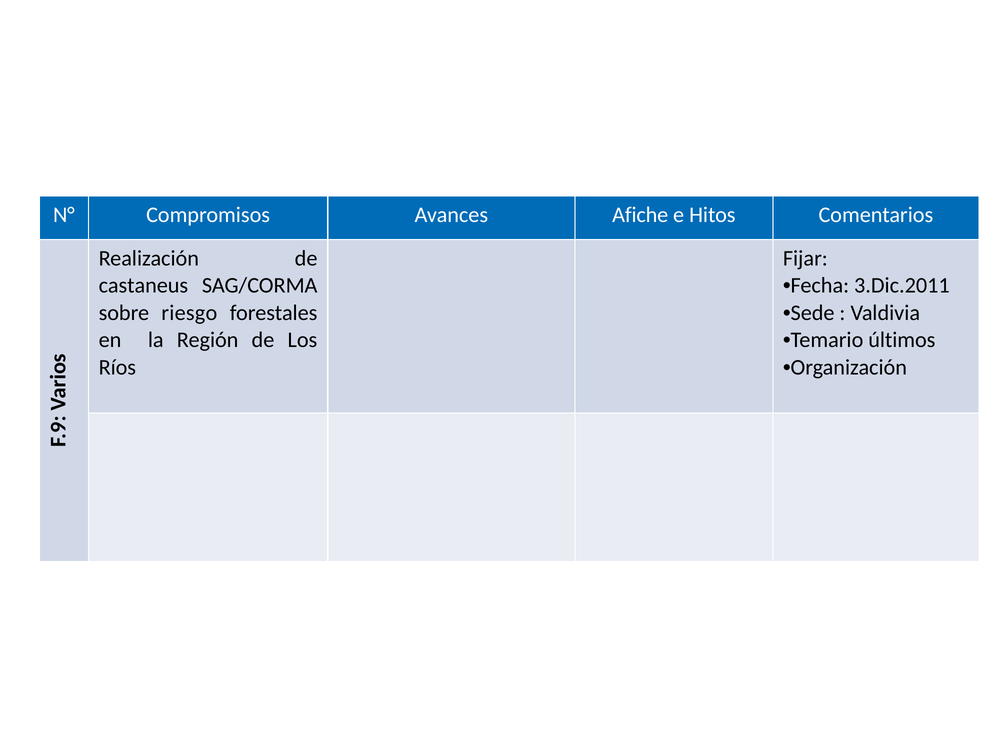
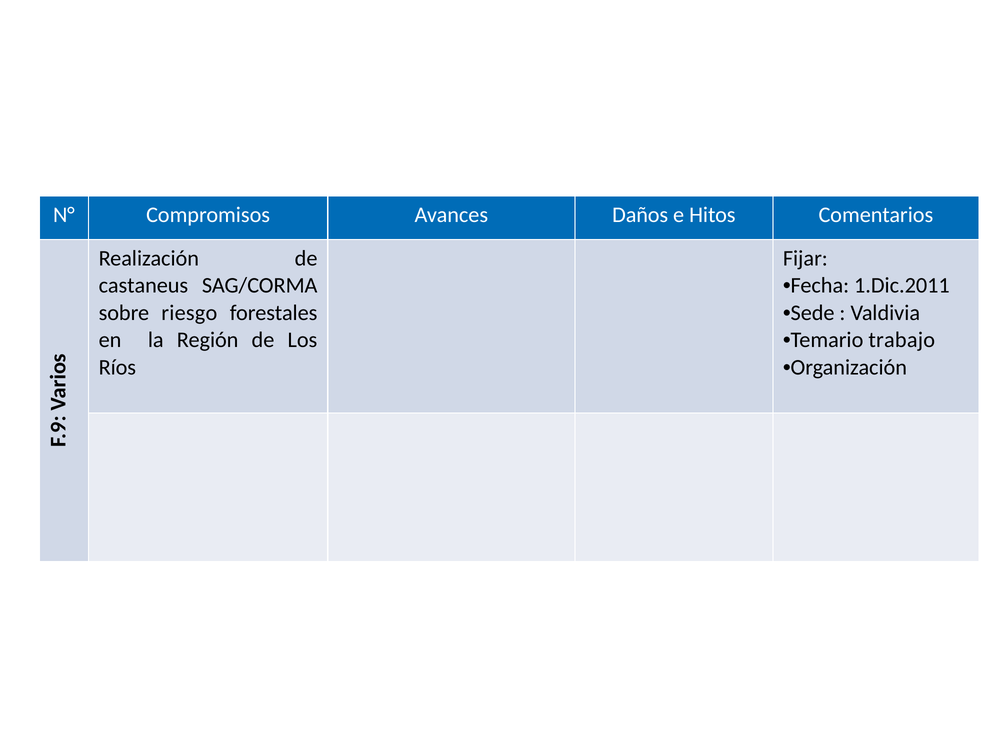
Afiche: Afiche -> Daños
3.Dic.2011: 3.Dic.2011 -> 1.Dic.2011
últimos: últimos -> trabajo
